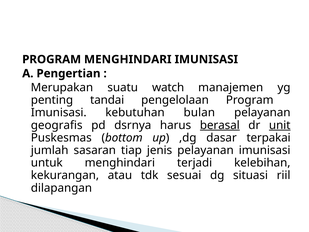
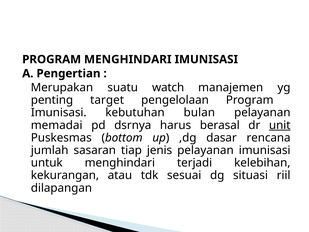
tandai: tandai -> target
geografis: geografis -> memadai
berasal underline: present -> none
terpakai: terpakai -> rencana
